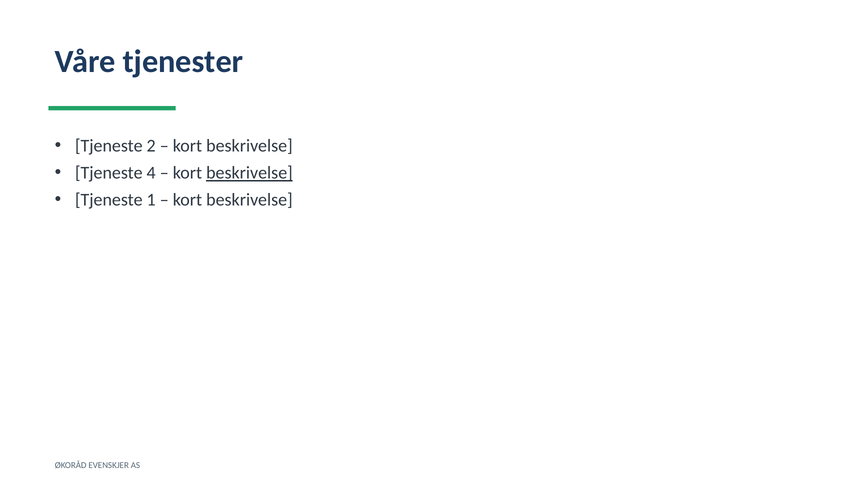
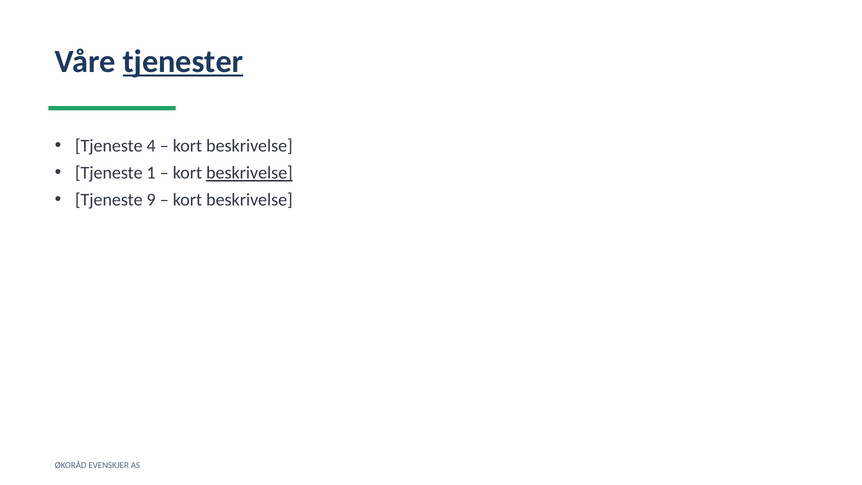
tjenester underline: none -> present
2: 2 -> 4
4: 4 -> 1
1: 1 -> 9
